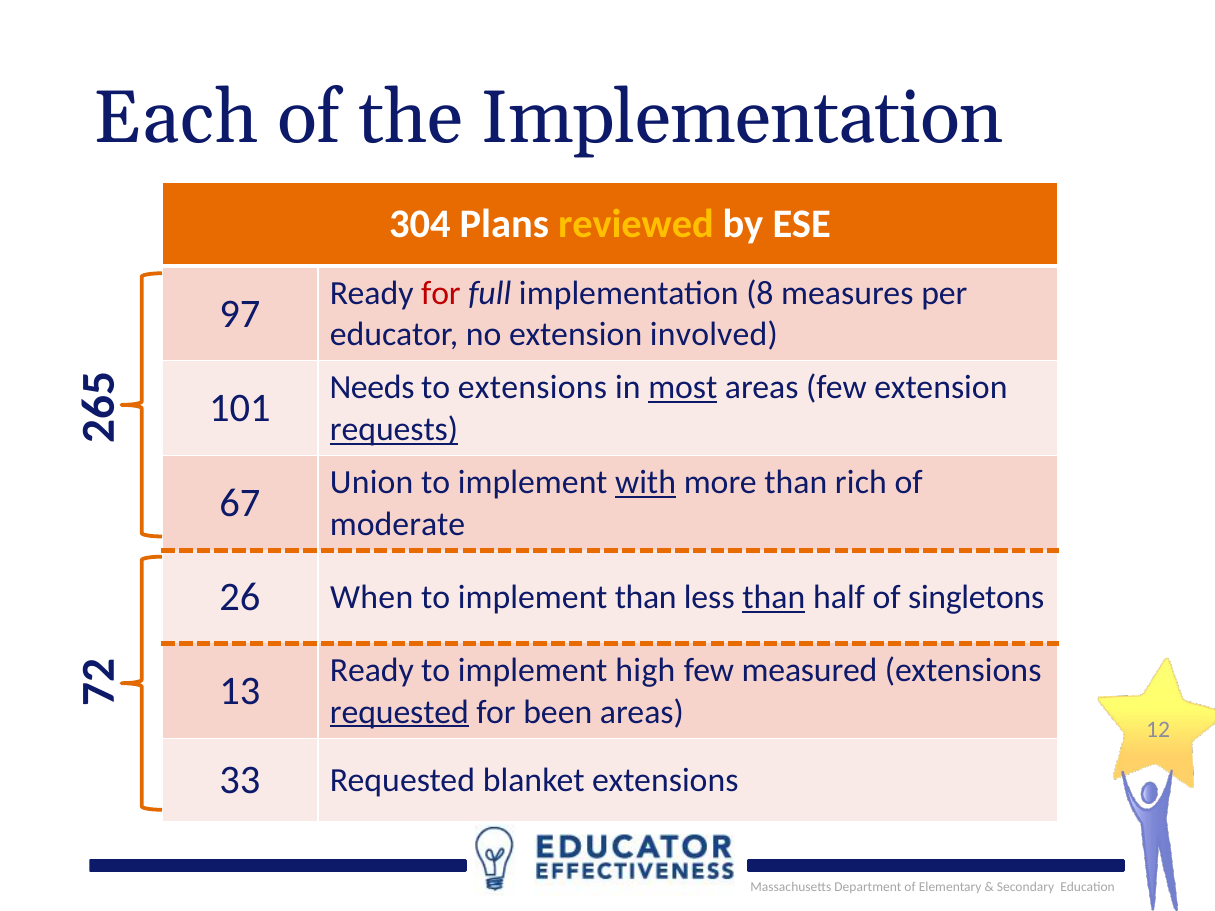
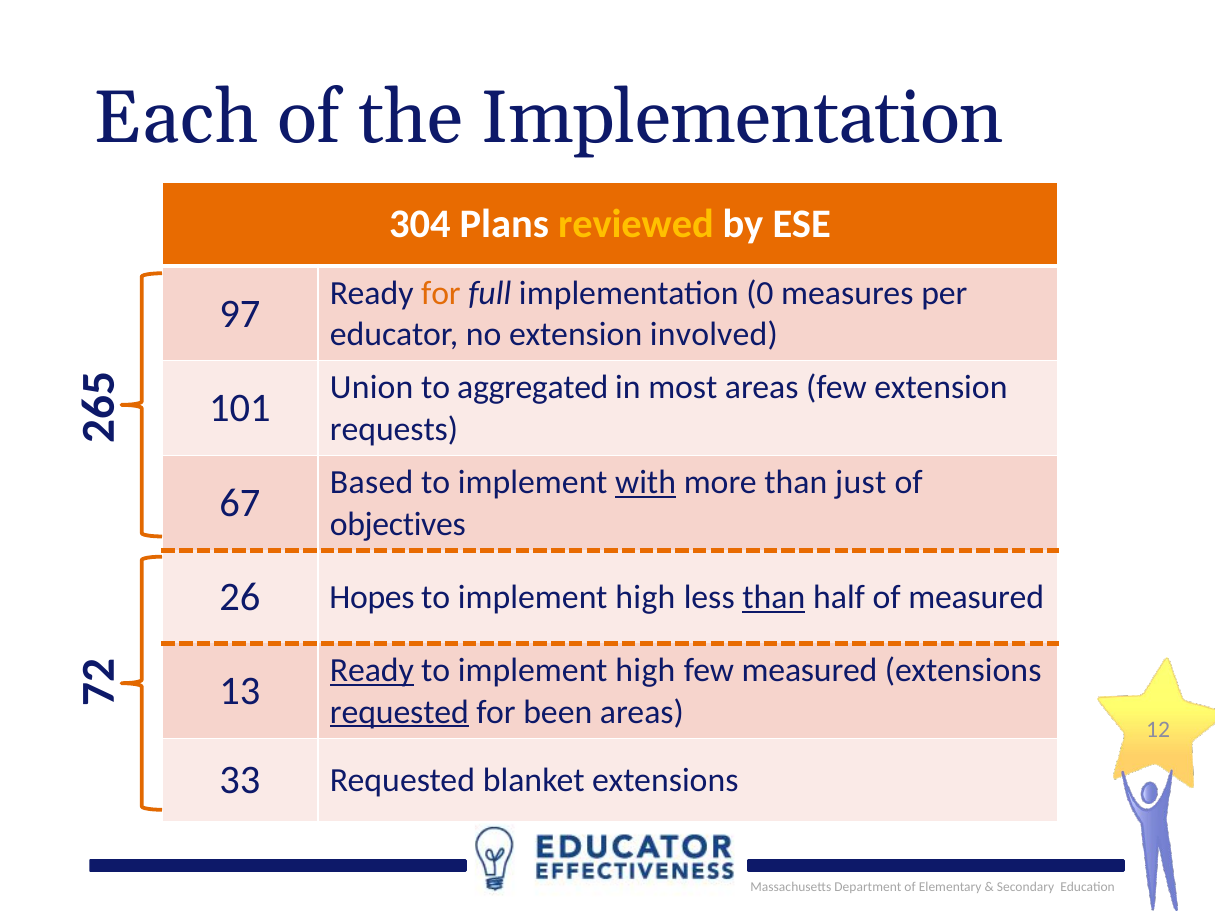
for at (441, 293) colour: red -> orange
8: 8 -> 0
Needs: Needs -> Union
to extensions: extensions -> aggregated
most underline: present -> none
requests underline: present -> none
Union: Union -> Based
rich: rich -> just
moderate: moderate -> objectives
When: When -> Hopes
than at (646, 597): than -> high
of singletons: singletons -> measured
Ready at (372, 671) underline: none -> present
